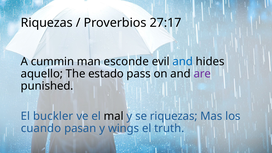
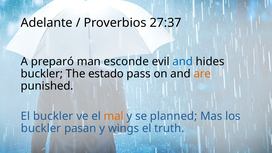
Riquezas at (47, 23): Riquezas -> Adelante
27:17: 27:17 -> 27:37
cummin: cummin -> preparó
aquello at (42, 74): aquello -> buckler
are colour: purple -> orange
mal colour: black -> orange
se riquezas: riquezas -> planned
cuando at (41, 128): cuando -> buckler
